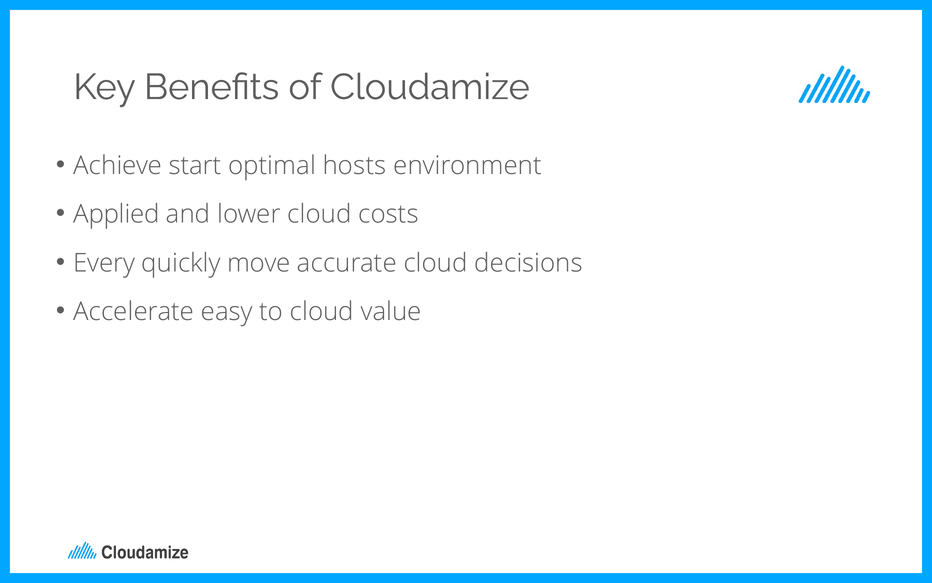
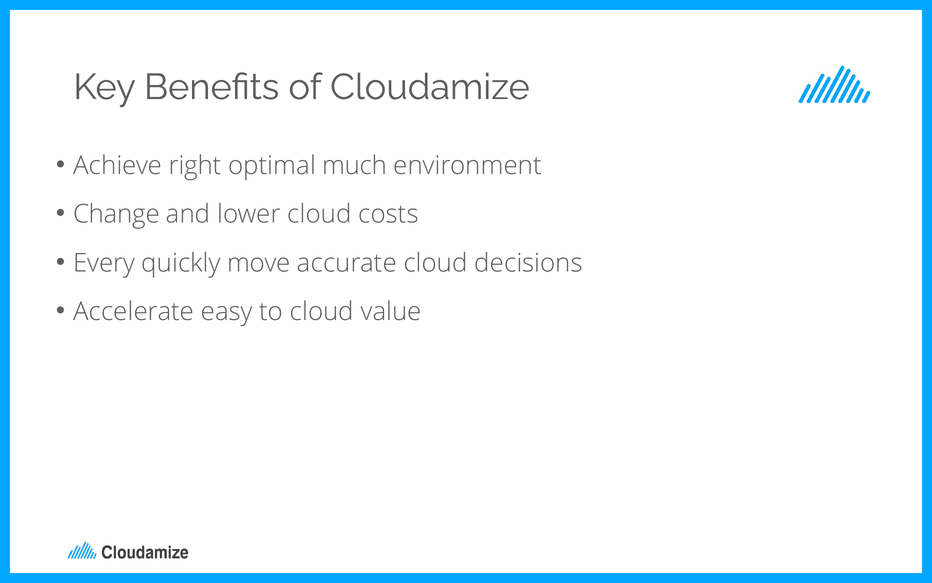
start: start -> right
hosts: hosts -> much
Applied: Applied -> Change
